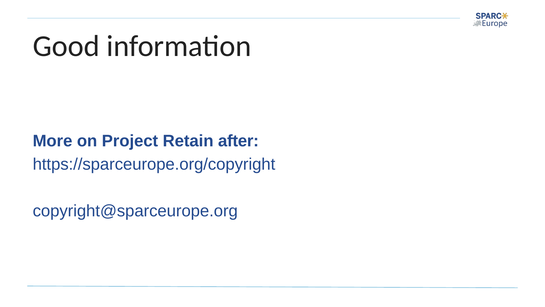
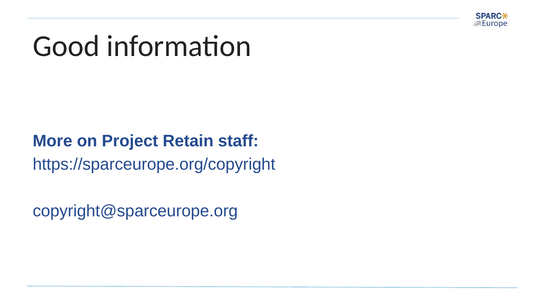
after: after -> staff
